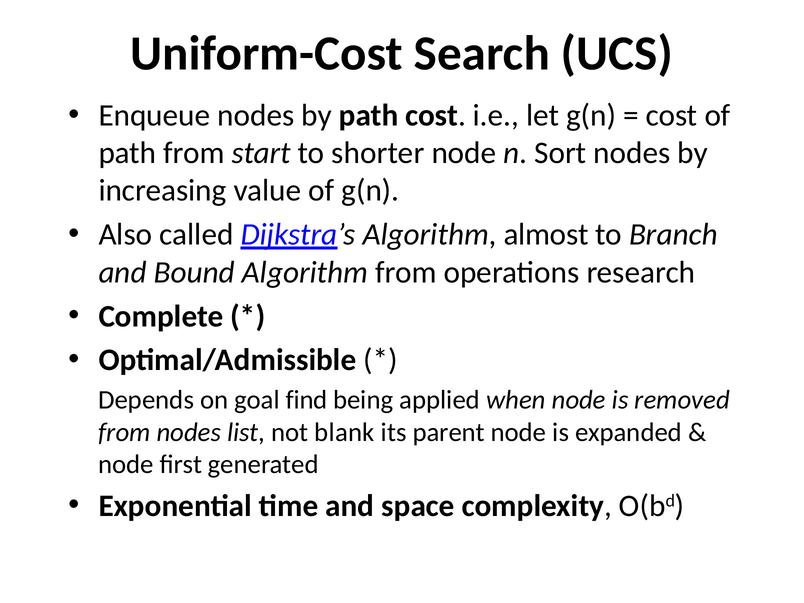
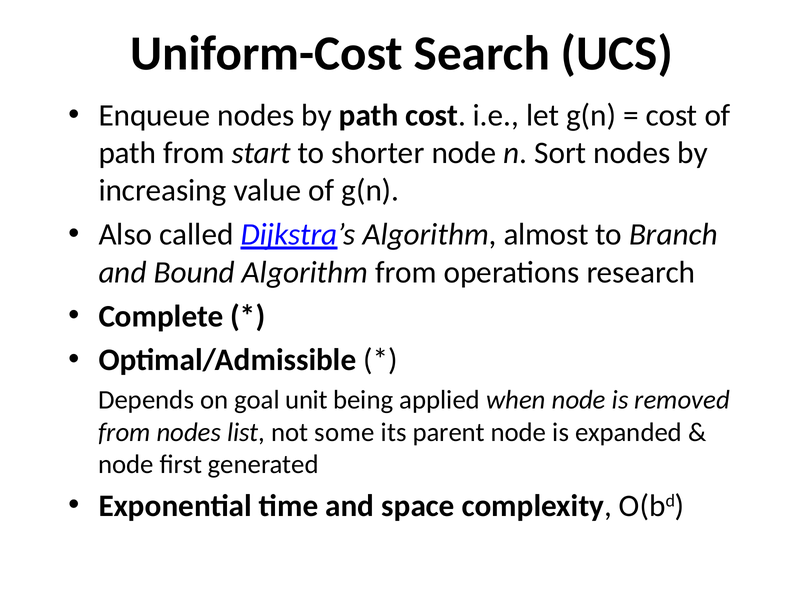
find: find -> unit
blank: blank -> some
